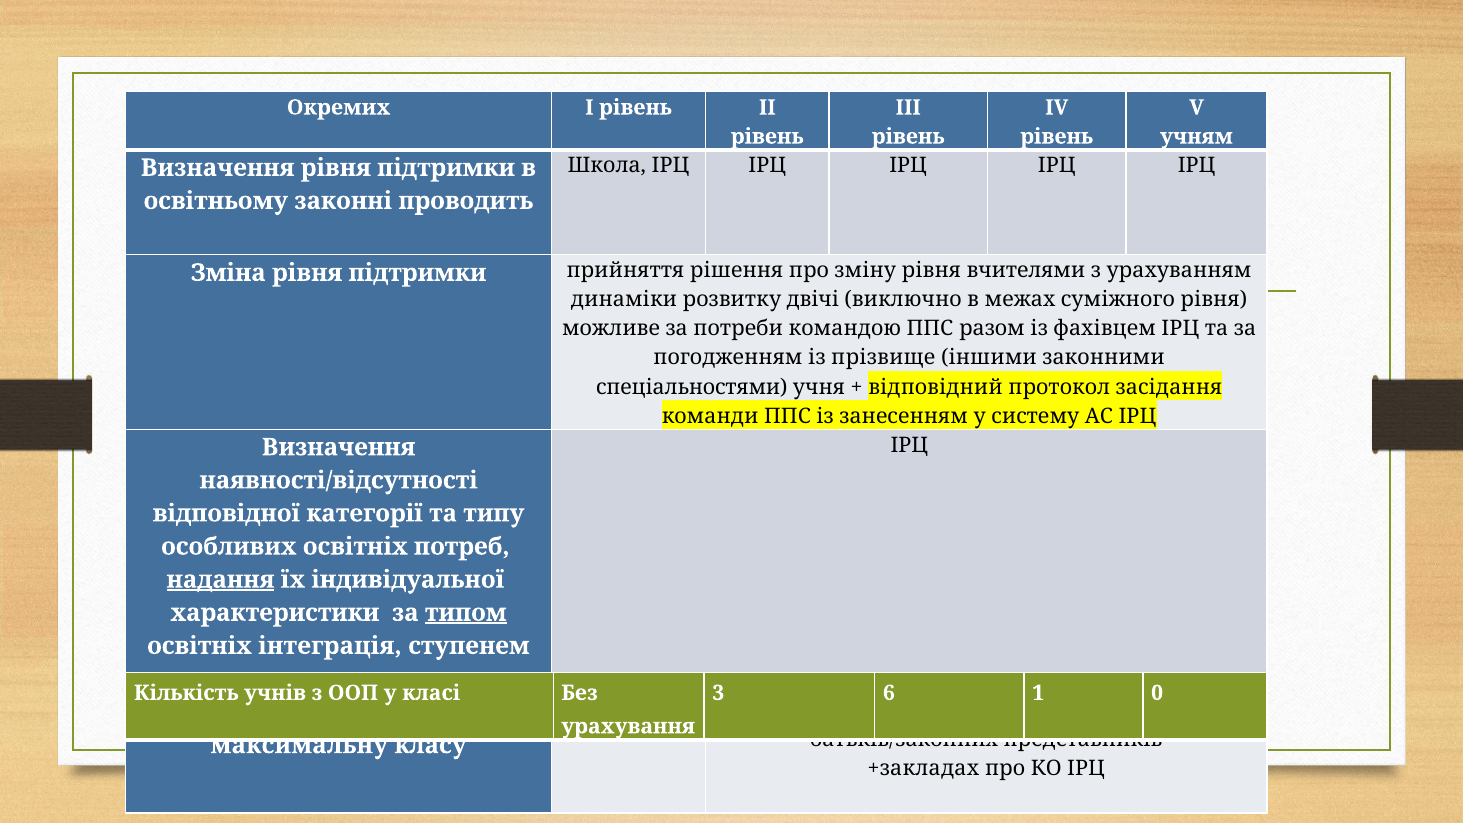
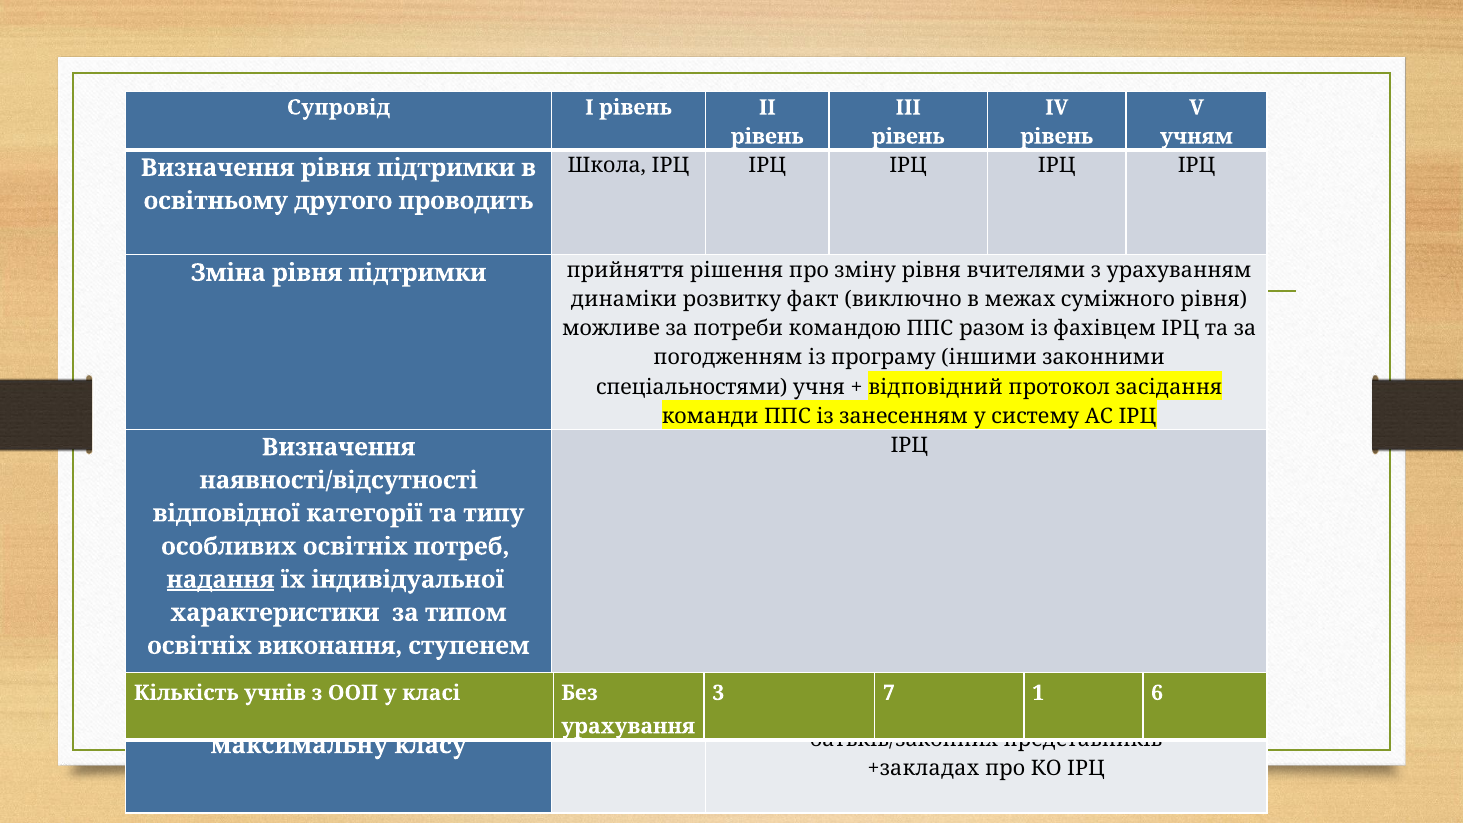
Окремих: Окремих -> Супровід
законні: законні -> другого
двічі: двічі -> факт
прізвище: прізвище -> програму
типом underline: present -> none
інтеграція: інтеграція -> виконання
6: 6 -> 7
0: 0 -> 6
